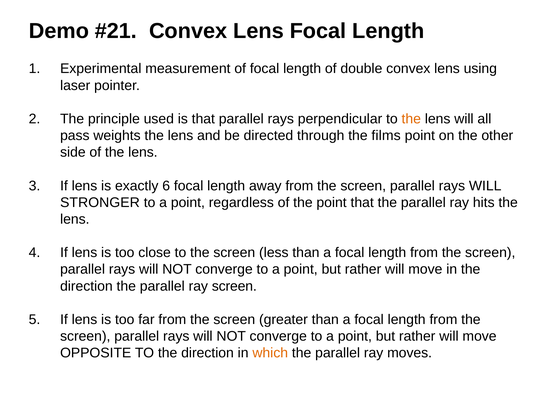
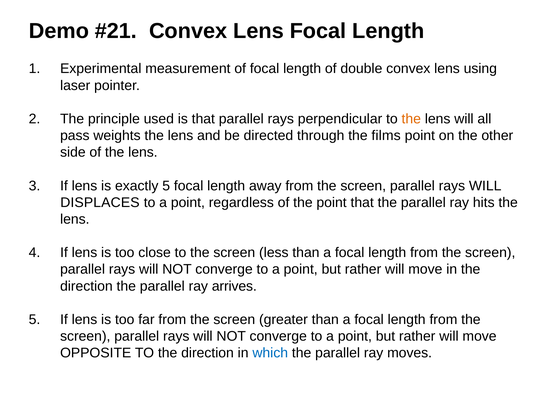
exactly 6: 6 -> 5
STRONGER: STRONGER -> DISPLACES
ray screen: screen -> arrives
which colour: orange -> blue
